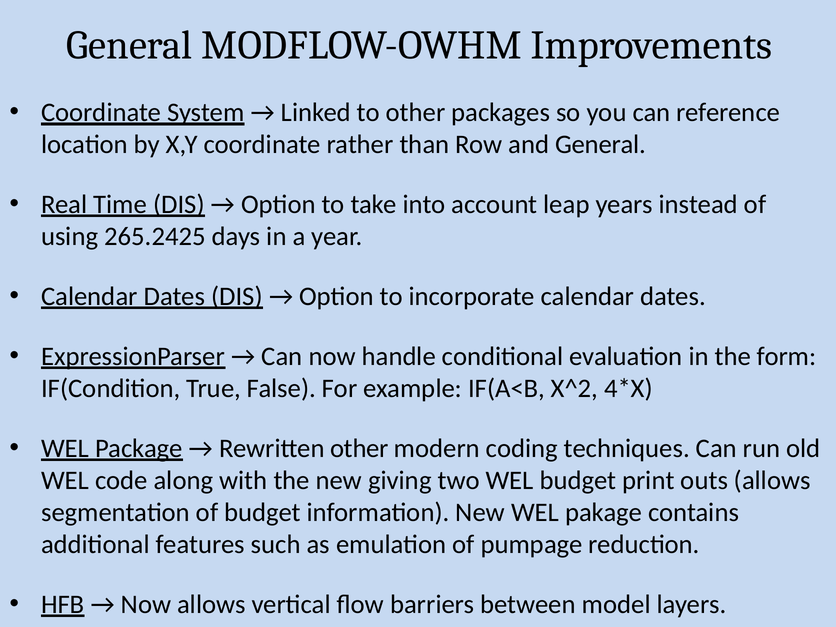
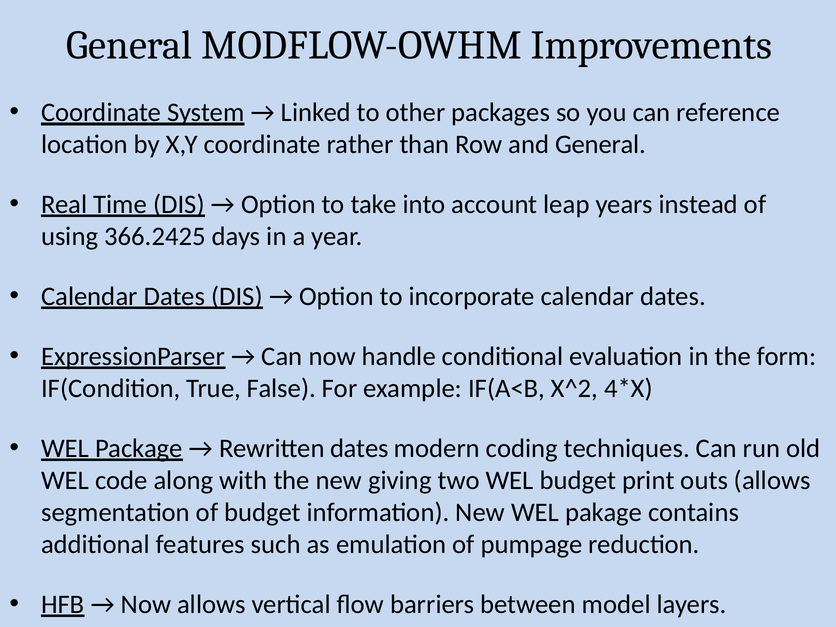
265.2425: 265.2425 -> 366.2425
Rewritten other: other -> dates
